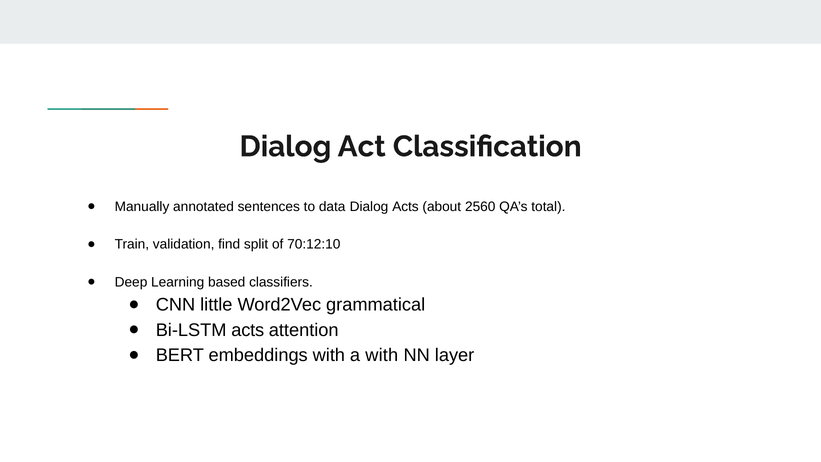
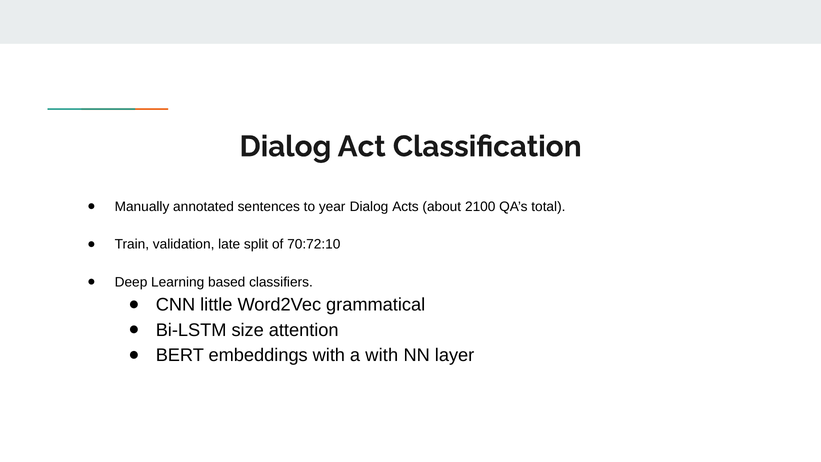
data: data -> year
2560: 2560 -> 2100
find: find -> late
70:12:10: 70:12:10 -> 70:72:10
Bi-LSTM acts: acts -> size
